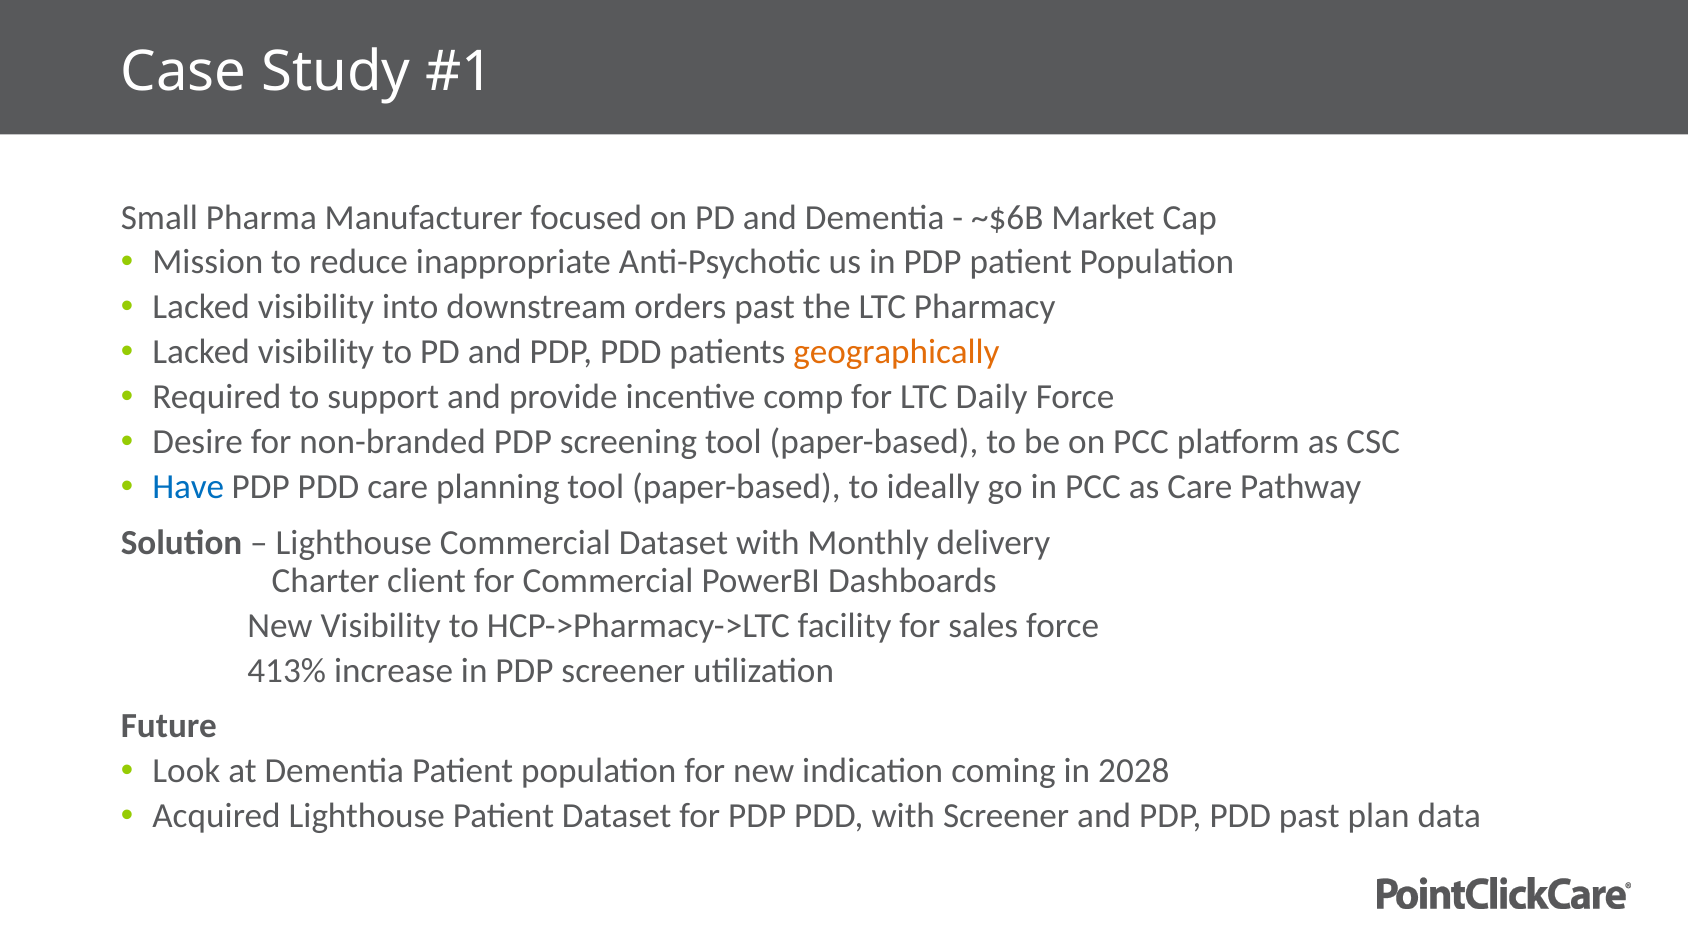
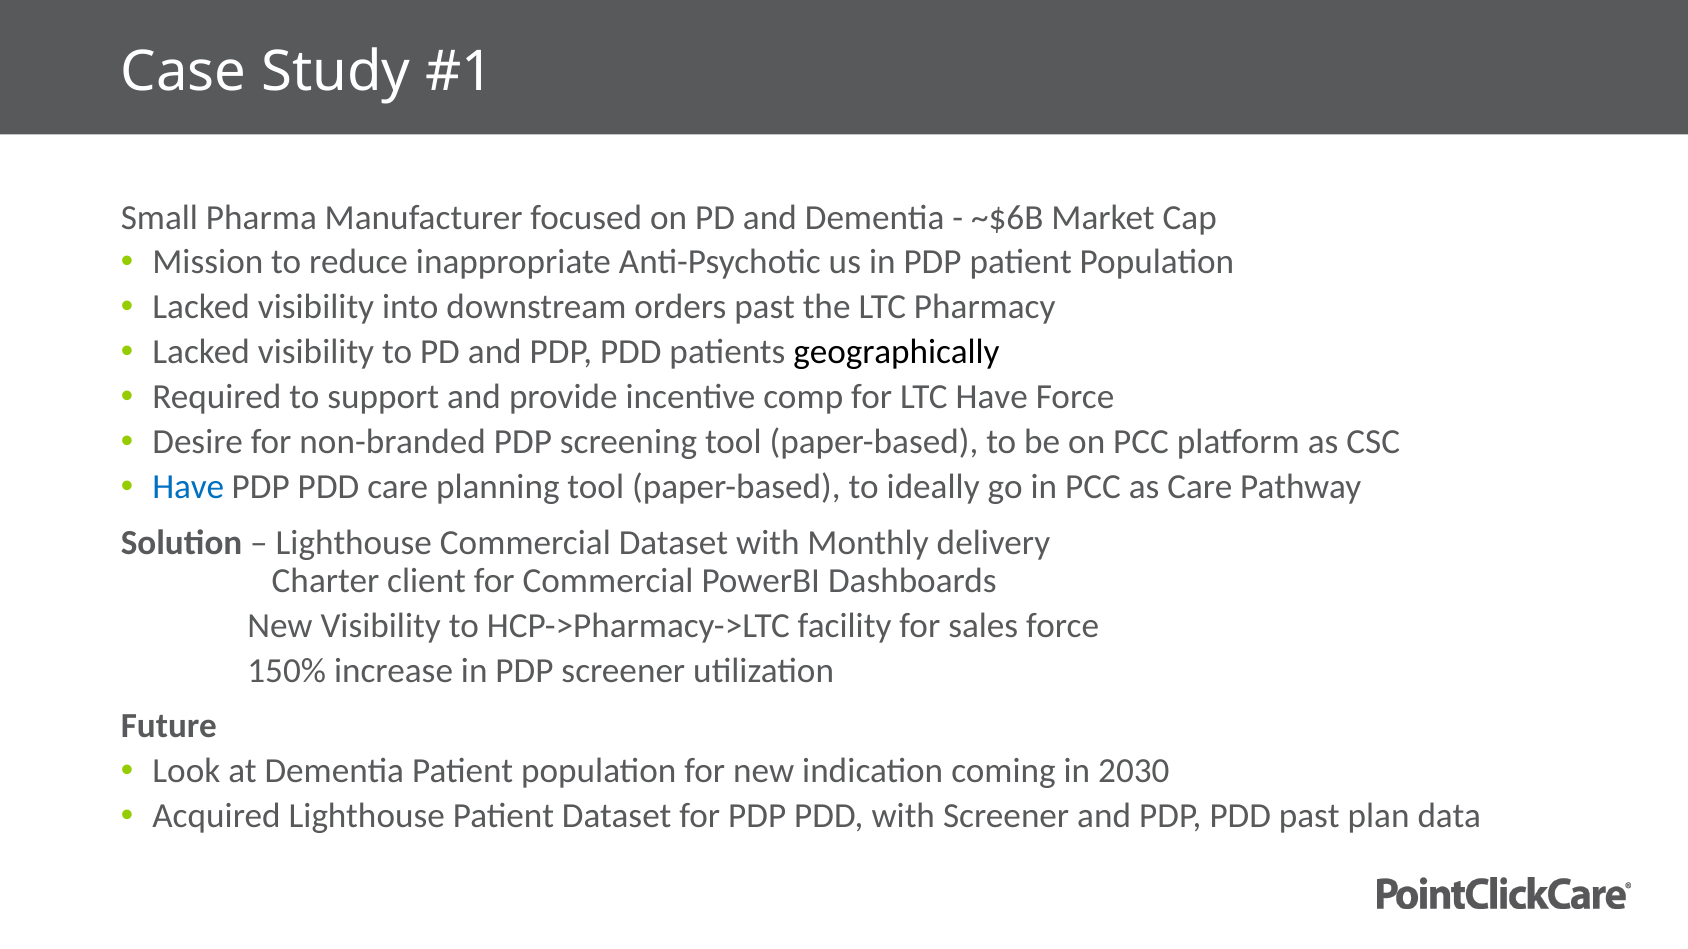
geographically colour: orange -> black
LTC Daily: Daily -> Have
413%: 413% -> 150%
2028: 2028 -> 2030
